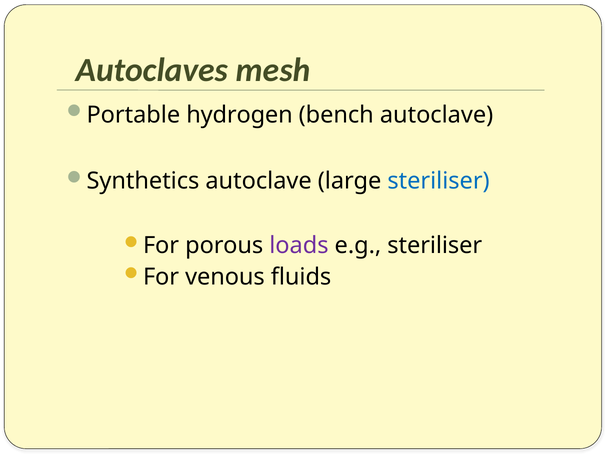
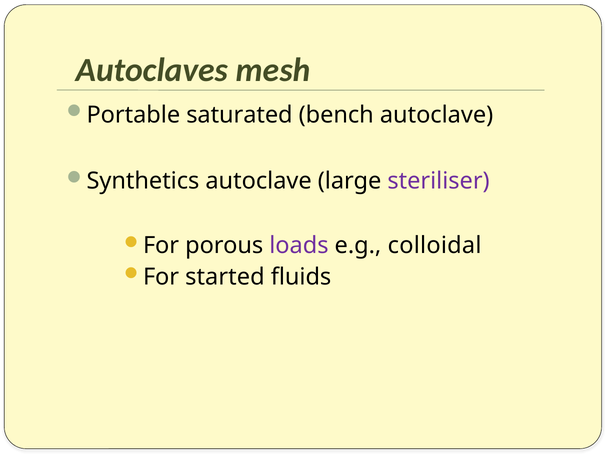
hydrogen: hydrogen -> saturated
steriliser at (439, 181) colour: blue -> purple
e.g steriliser: steriliser -> colloidal
venous: venous -> started
